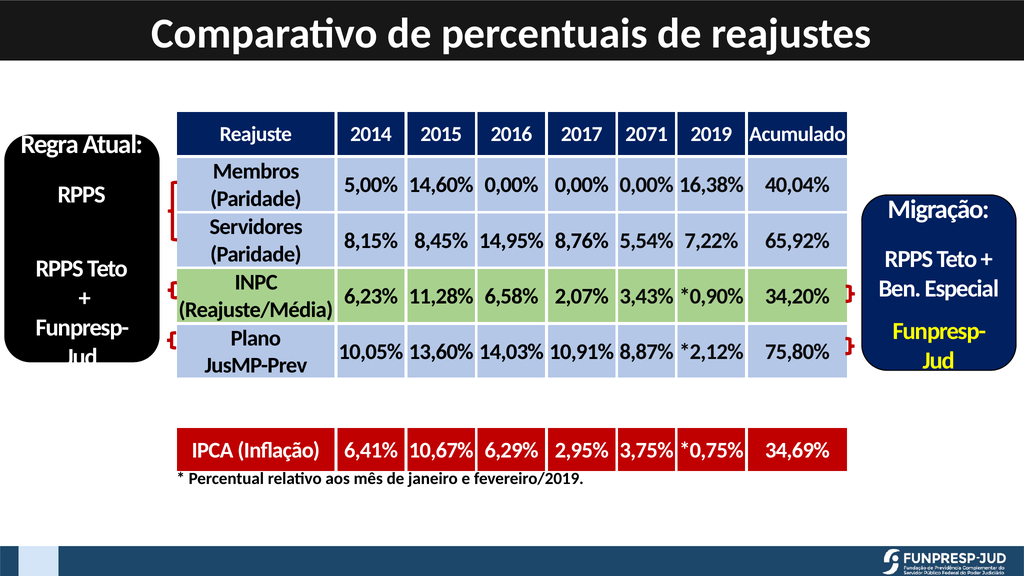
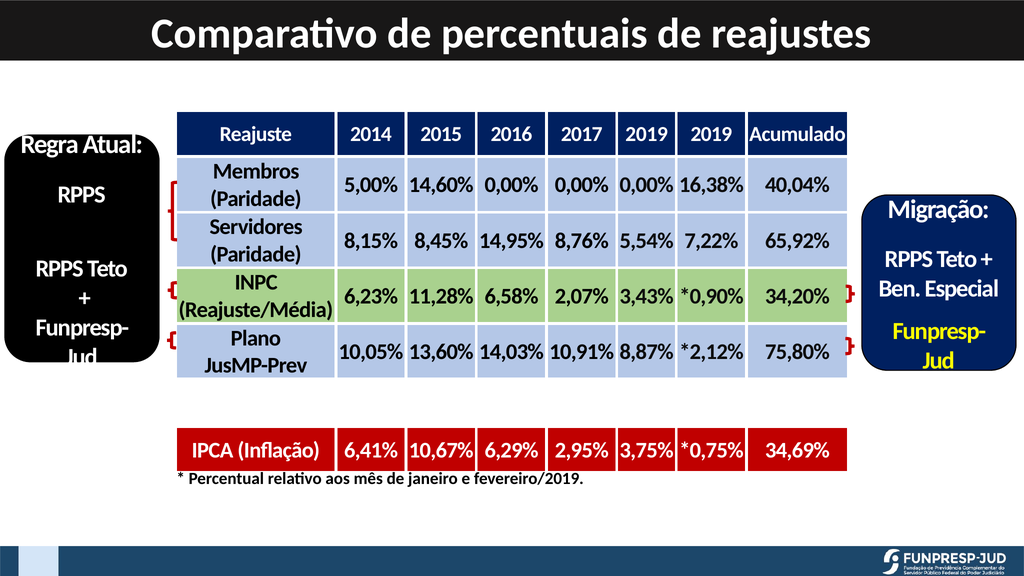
2017 2071: 2071 -> 2019
